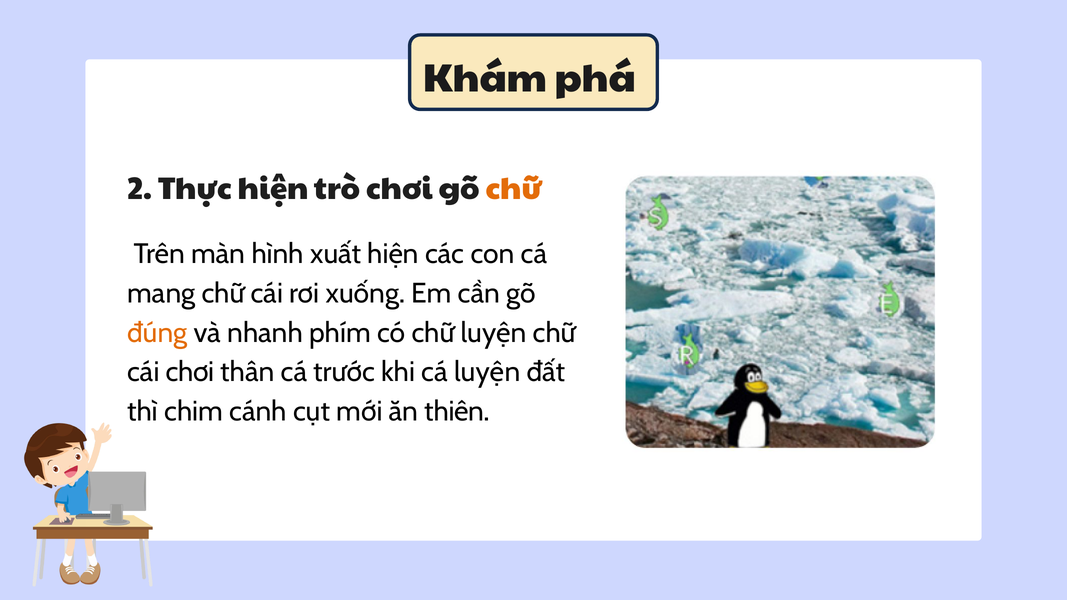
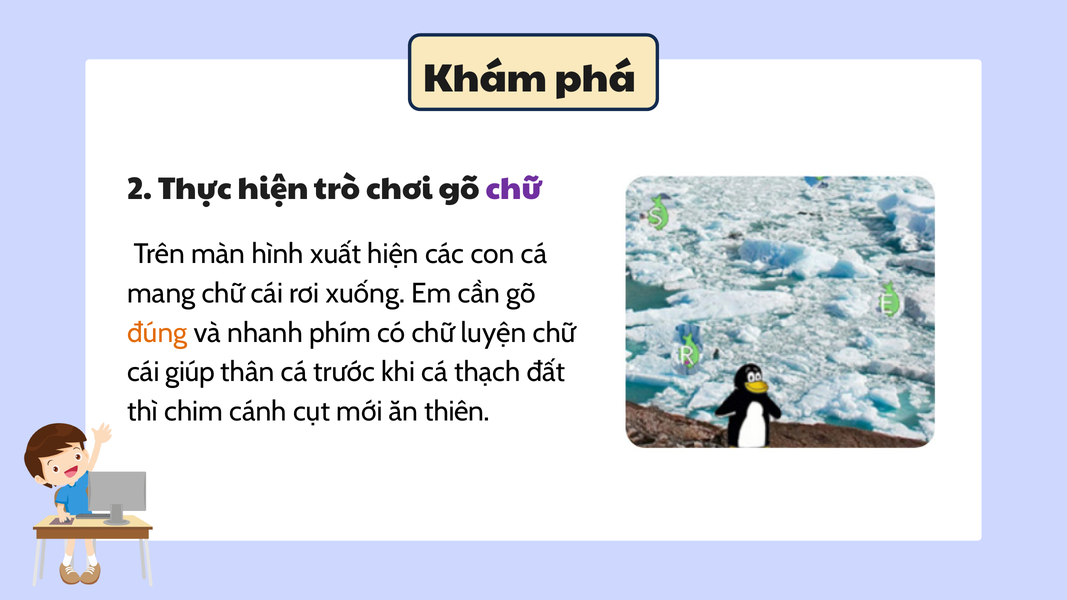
chữ at (514, 189) colour: orange -> purple
cái chơi: chơi -> giúp
cá luyện: luyện -> thạch
